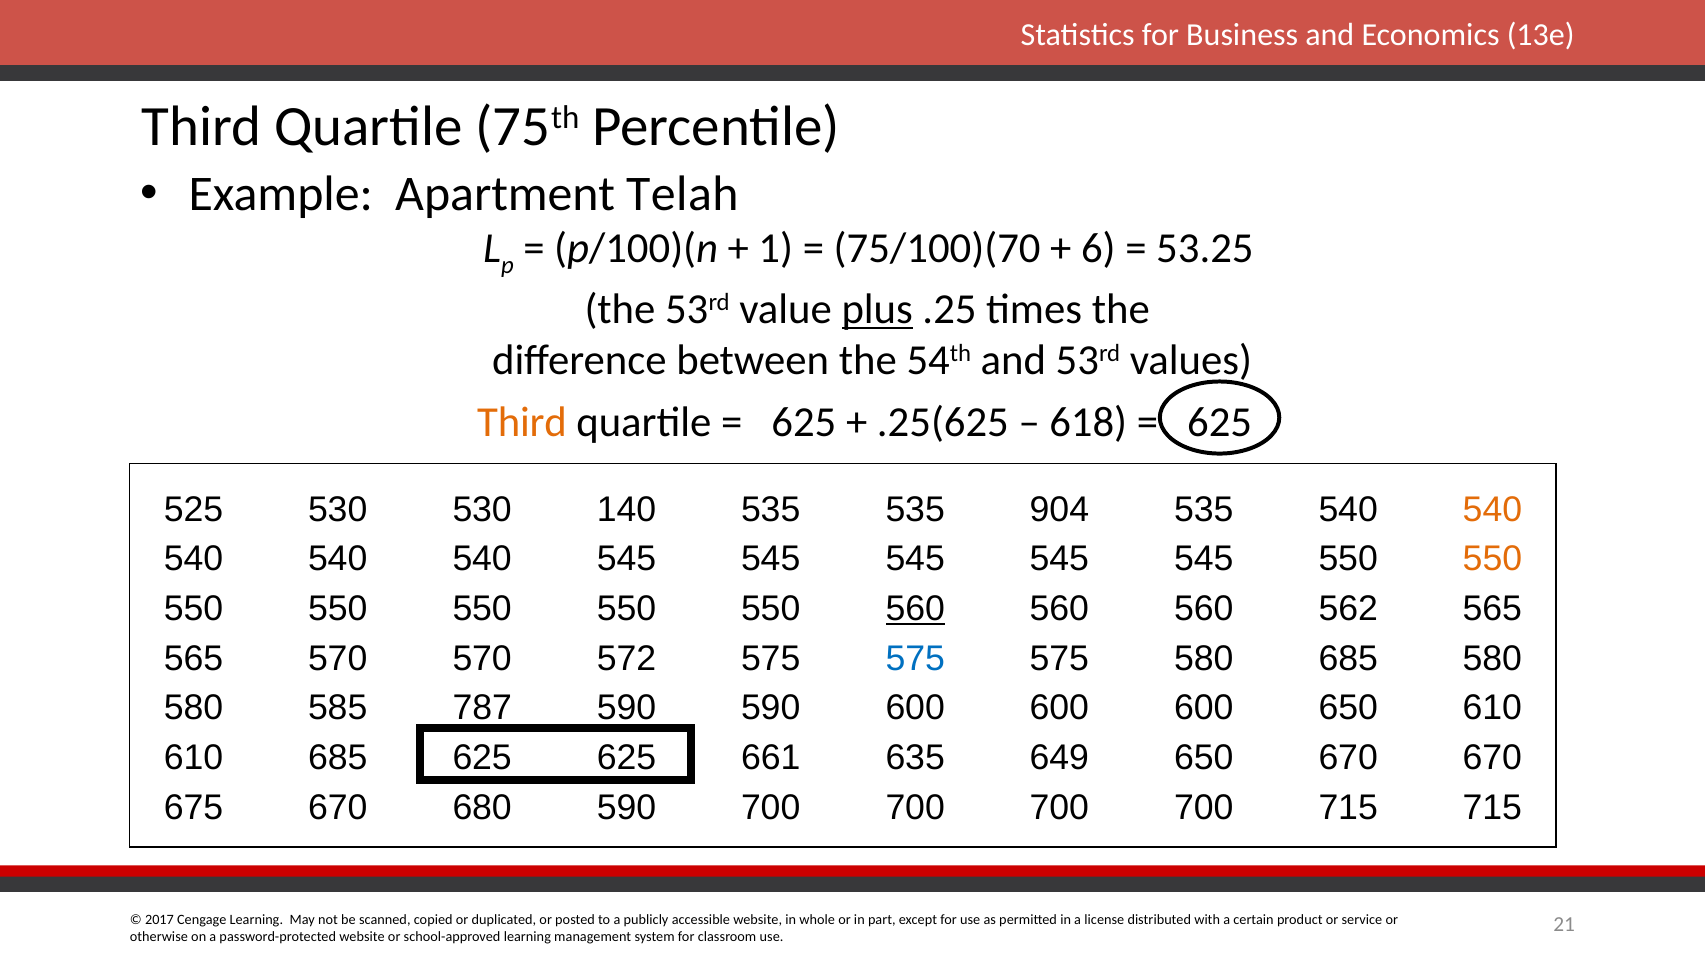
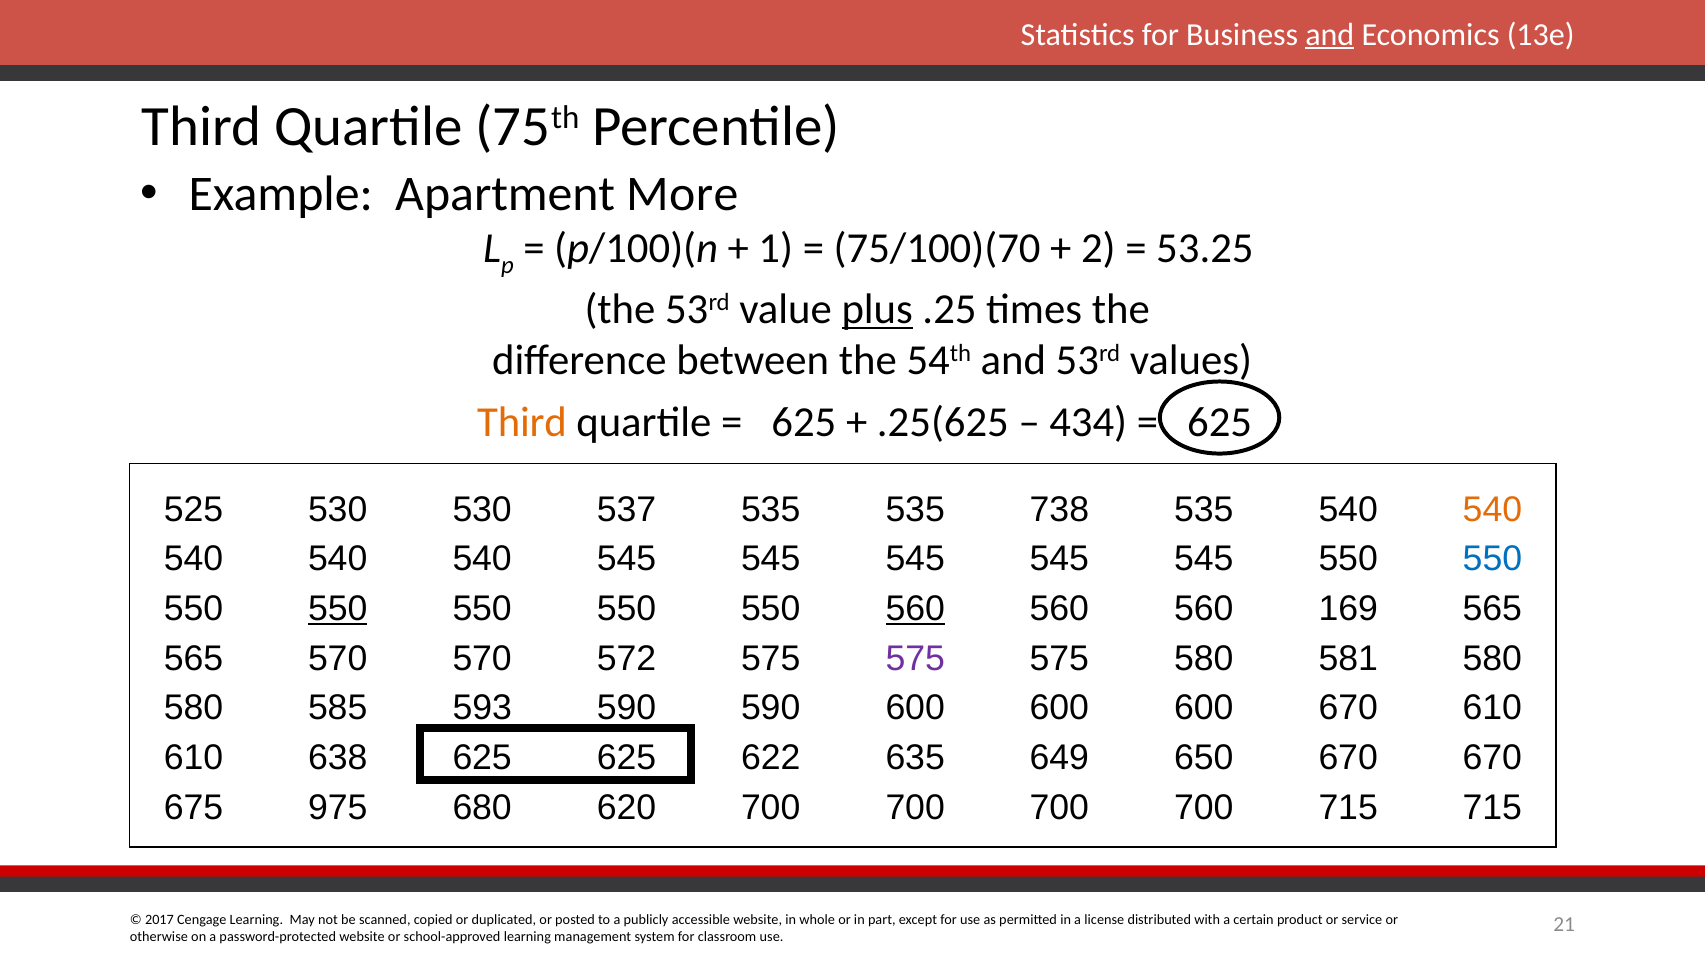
and at (1330, 35) underline: none -> present
Telah: Telah -> More
6: 6 -> 2
618: 618 -> 434
140: 140 -> 537
904: 904 -> 738
550 at (1492, 559) colour: orange -> blue
550 at (338, 609) underline: none -> present
562: 562 -> 169
575 at (915, 659) colour: blue -> purple
580 685: 685 -> 581
787: 787 -> 593
600 650: 650 -> 670
610 685: 685 -> 638
661: 661 -> 622
675 670: 670 -> 975
680 590: 590 -> 620
